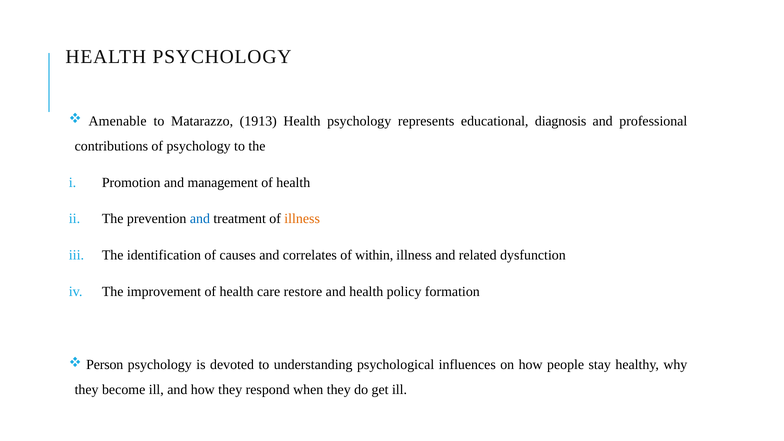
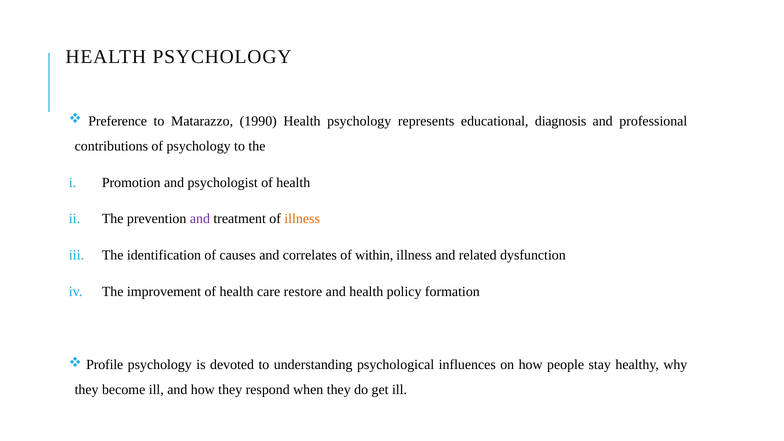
Amenable: Amenable -> Preference
1913: 1913 -> 1990
management: management -> psychologist
and at (200, 219) colour: blue -> purple
Person: Person -> Profile
